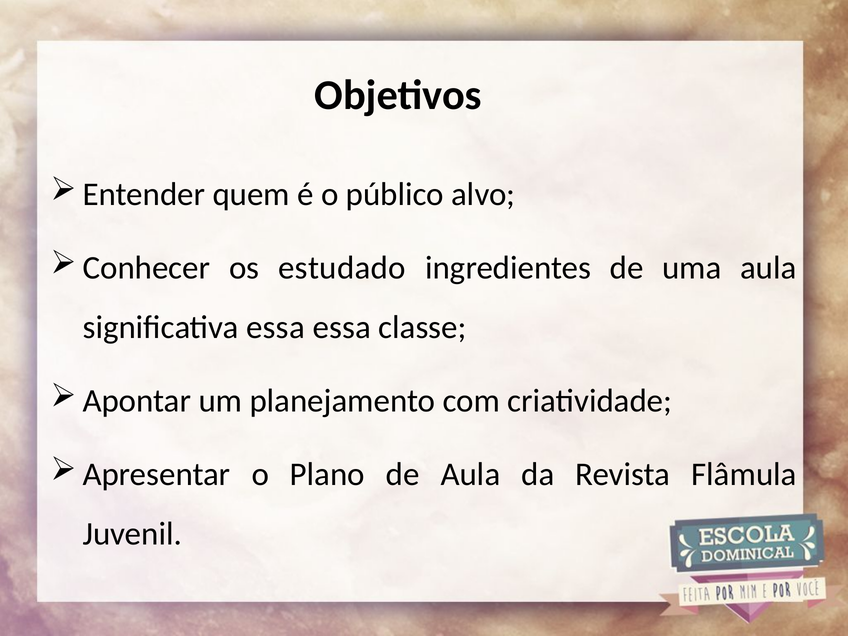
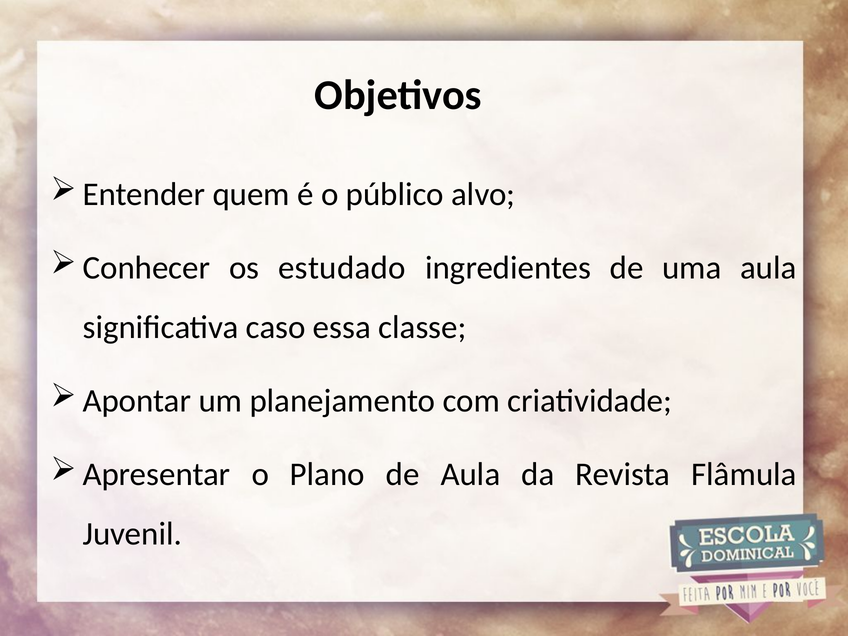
significativa essa: essa -> caso
